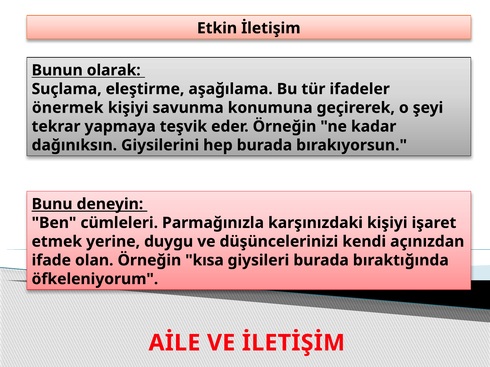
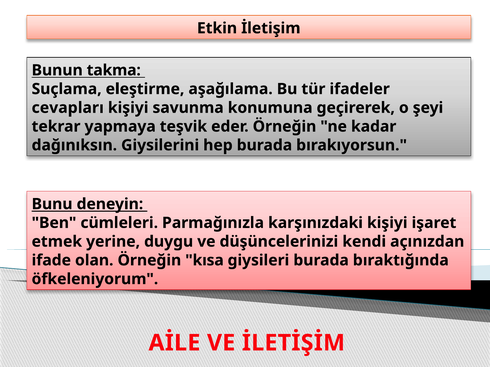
olarak: olarak -> takma
önermek: önermek -> cevapları
